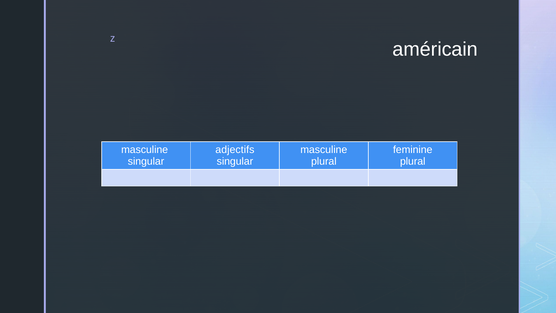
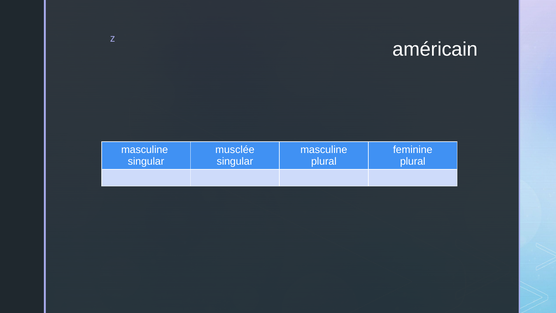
adjectifs: adjectifs -> musclée
